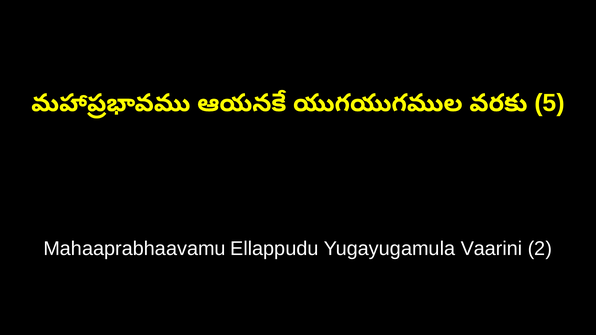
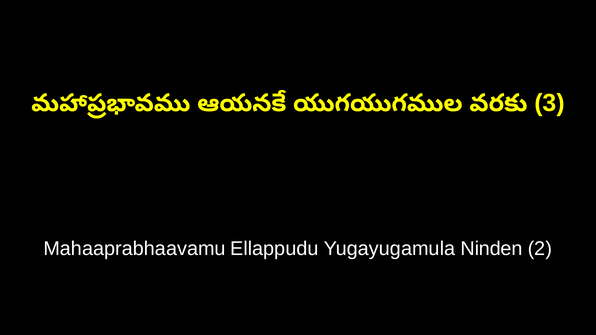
5: 5 -> 3
Vaarini: Vaarini -> Ninden
